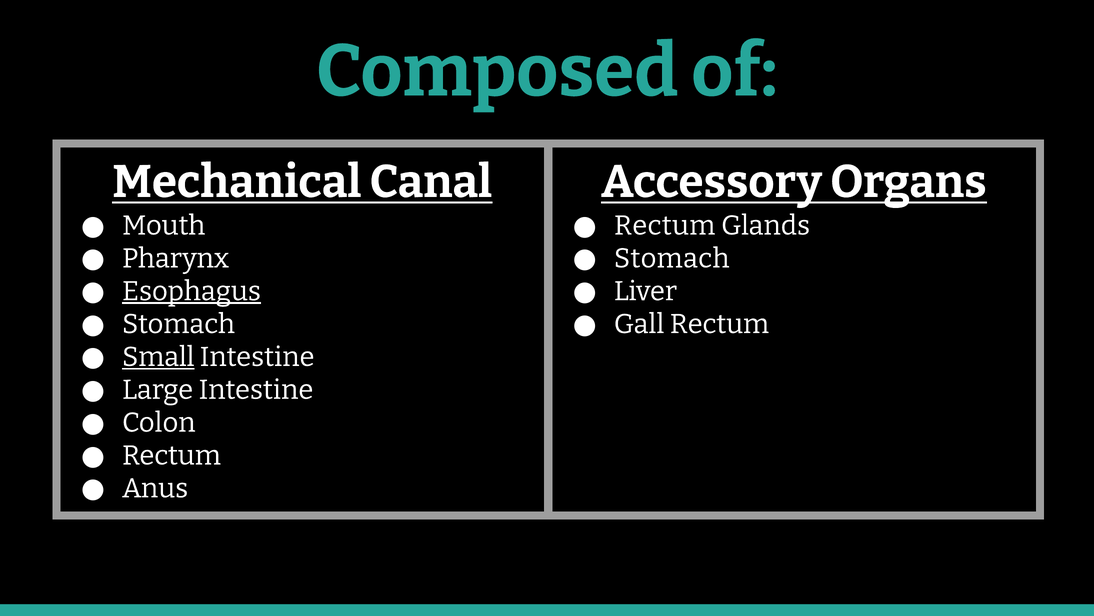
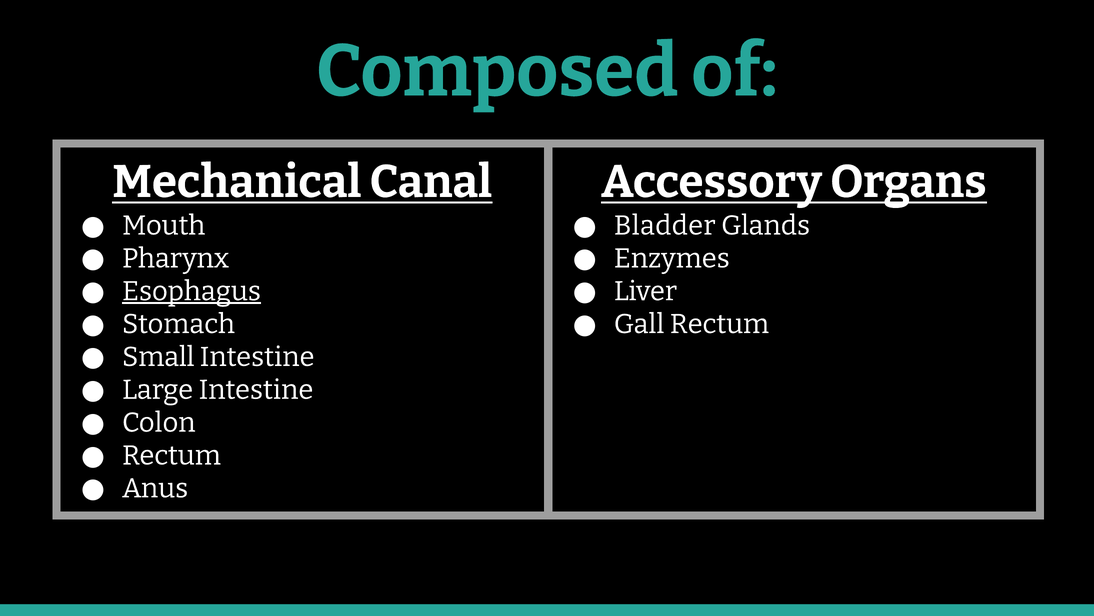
Rectum at (665, 225): Rectum -> Bladder
Stomach at (672, 258): Stomach -> Enzymes
Small underline: present -> none
